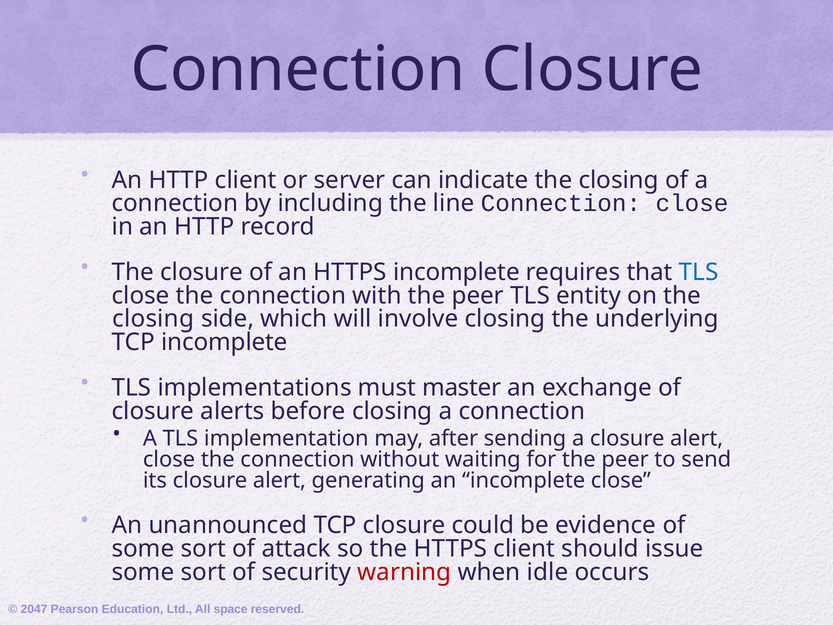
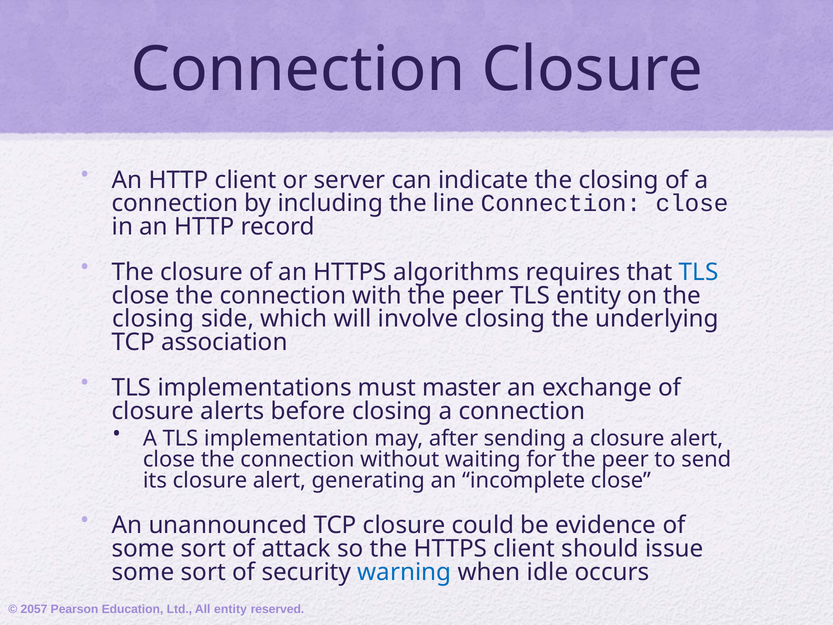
HTTPS incomplete: incomplete -> algorithms
TCP incomplete: incomplete -> association
warning colour: red -> blue
2047: 2047 -> 2057
All space: space -> entity
